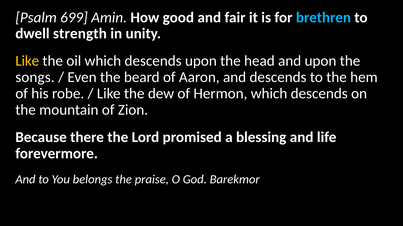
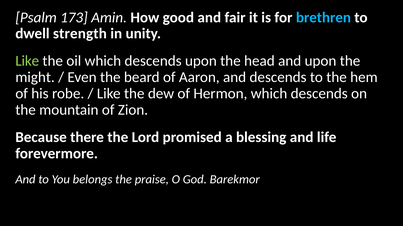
699: 699 -> 173
Like at (27, 61) colour: yellow -> light green
songs: songs -> might
